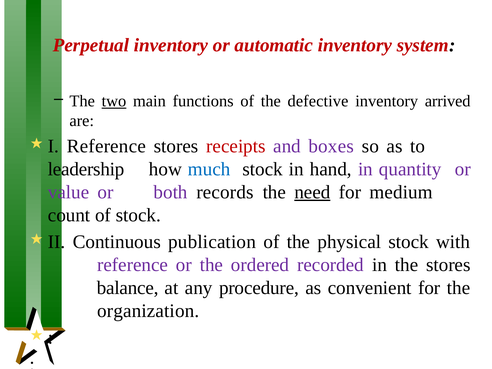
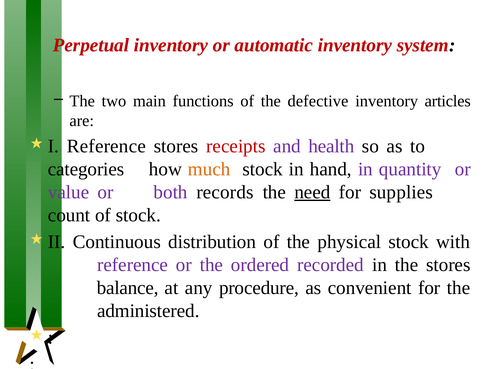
two underline: present -> none
arrived: arrived -> articles
boxes: boxes -> health
leadership: leadership -> categories
much colour: blue -> orange
medium: medium -> supplies
publication: publication -> distribution
organization: organization -> administered
